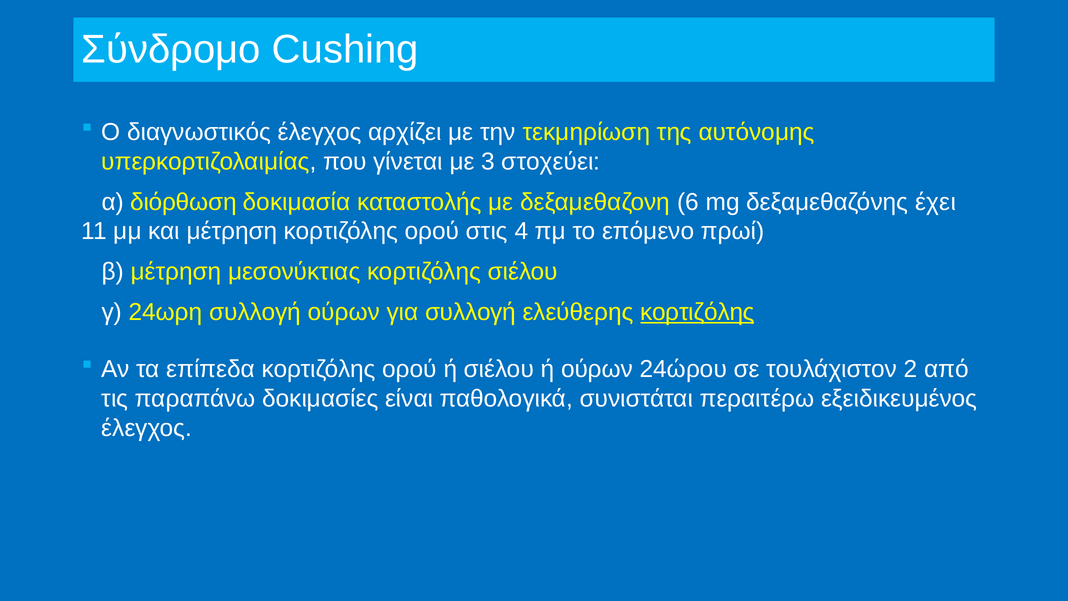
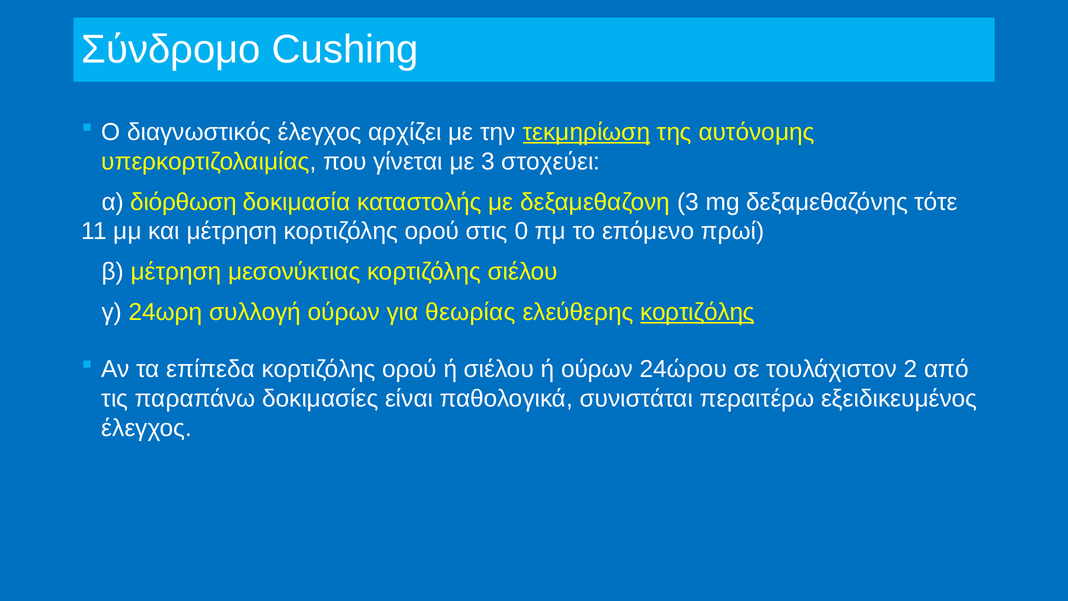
τεκμηρίωση underline: none -> present
δεξαμεθαζονη 6: 6 -> 3
έχει: έχει -> τότε
4: 4 -> 0
για συλλογή: συλλογή -> θεωρίας
